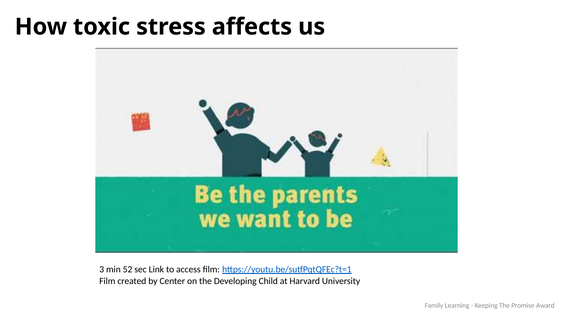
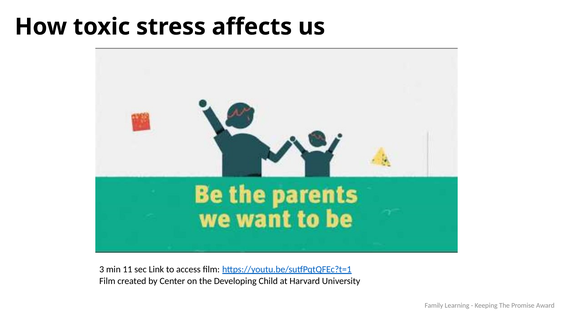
52: 52 -> 11
